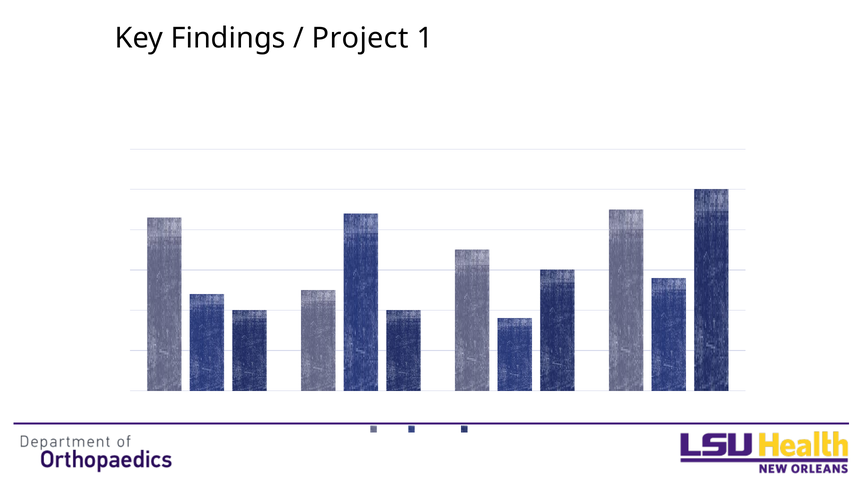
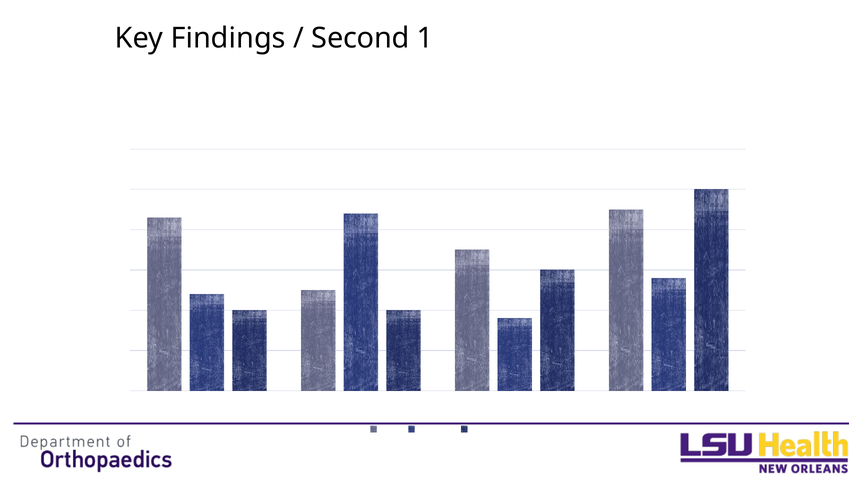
Project at (360, 38): Project -> Second
